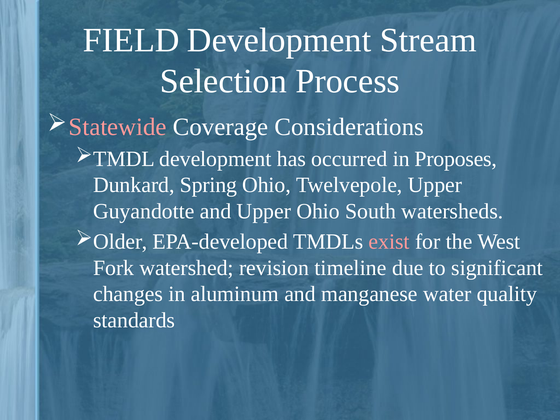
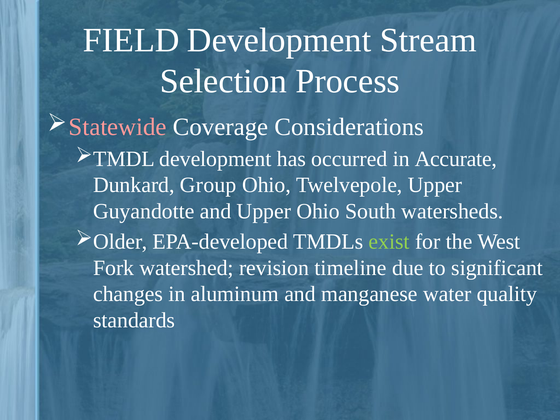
Proposes: Proposes -> Accurate
Spring: Spring -> Group
exist colour: pink -> light green
